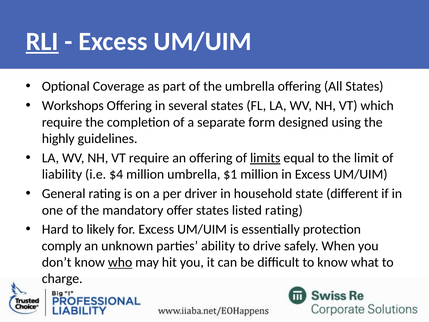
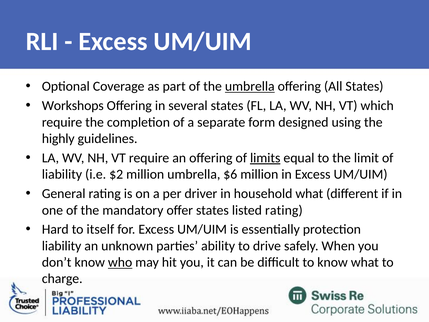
RLI underline: present -> none
umbrella at (250, 86) underline: none -> present
$4: $4 -> $2
$1: $1 -> $6
household state: state -> what
likely: likely -> itself
comply at (62, 246): comply -> liability
